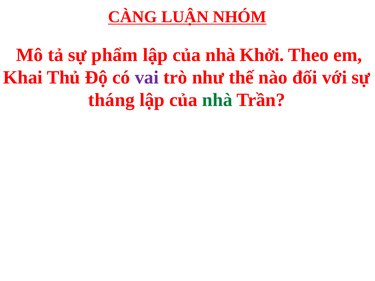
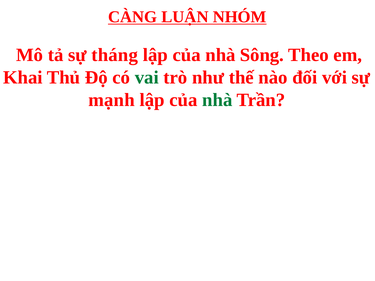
phẩm: phẩm -> tháng
Khởi: Khởi -> Sông
vai colour: purple -> green
tháng: tháng -> mạnh
